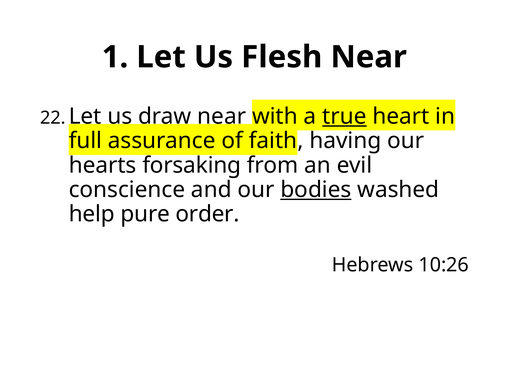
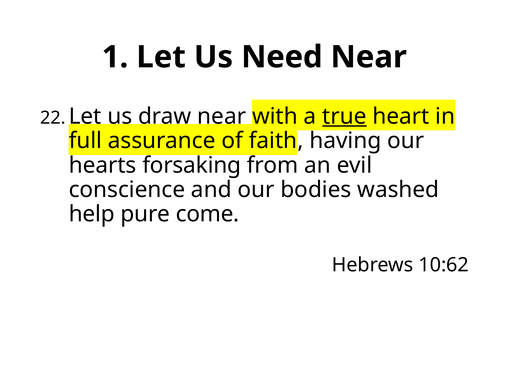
Flesh: Flesh -> Need
bodies underline: present -> none
order: order -> come
10:26: 10:26 -> 10:62
